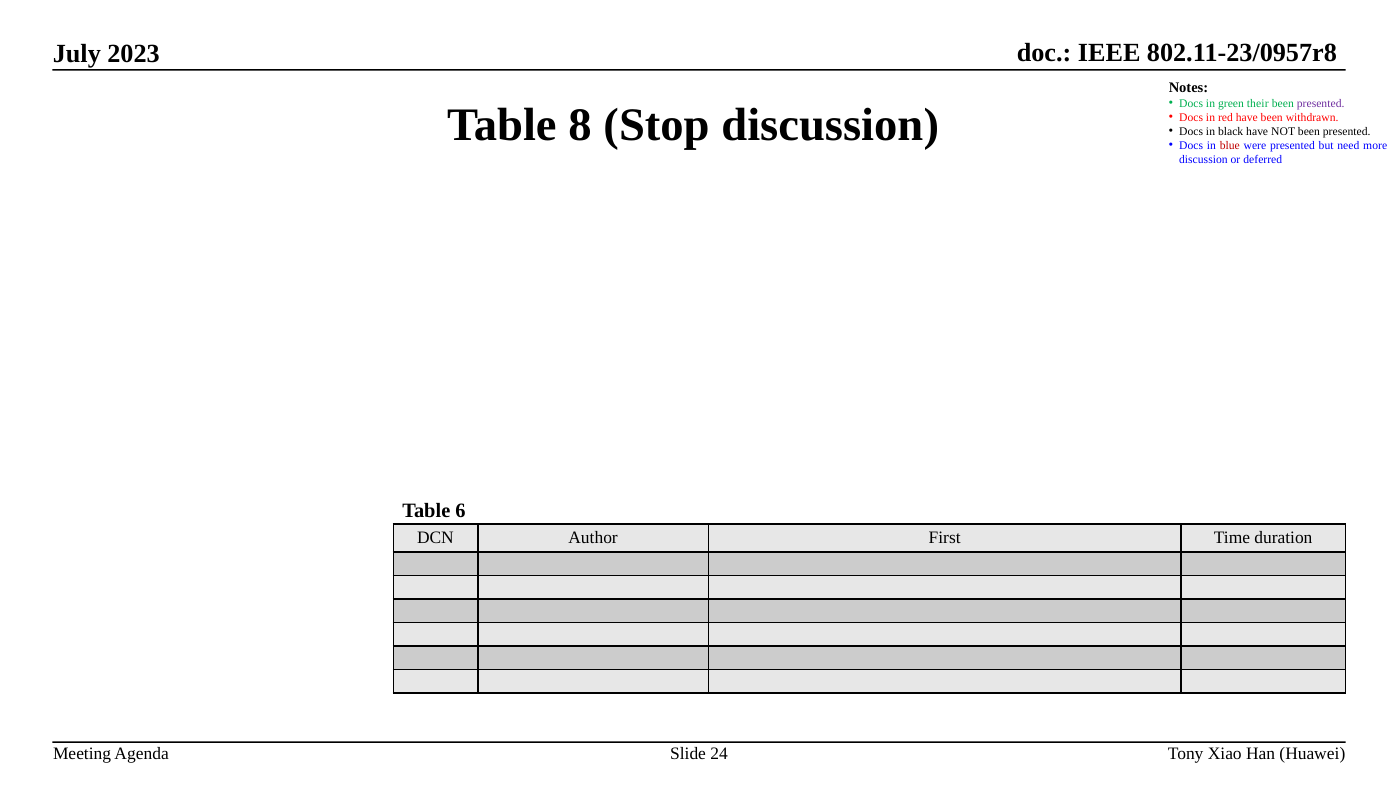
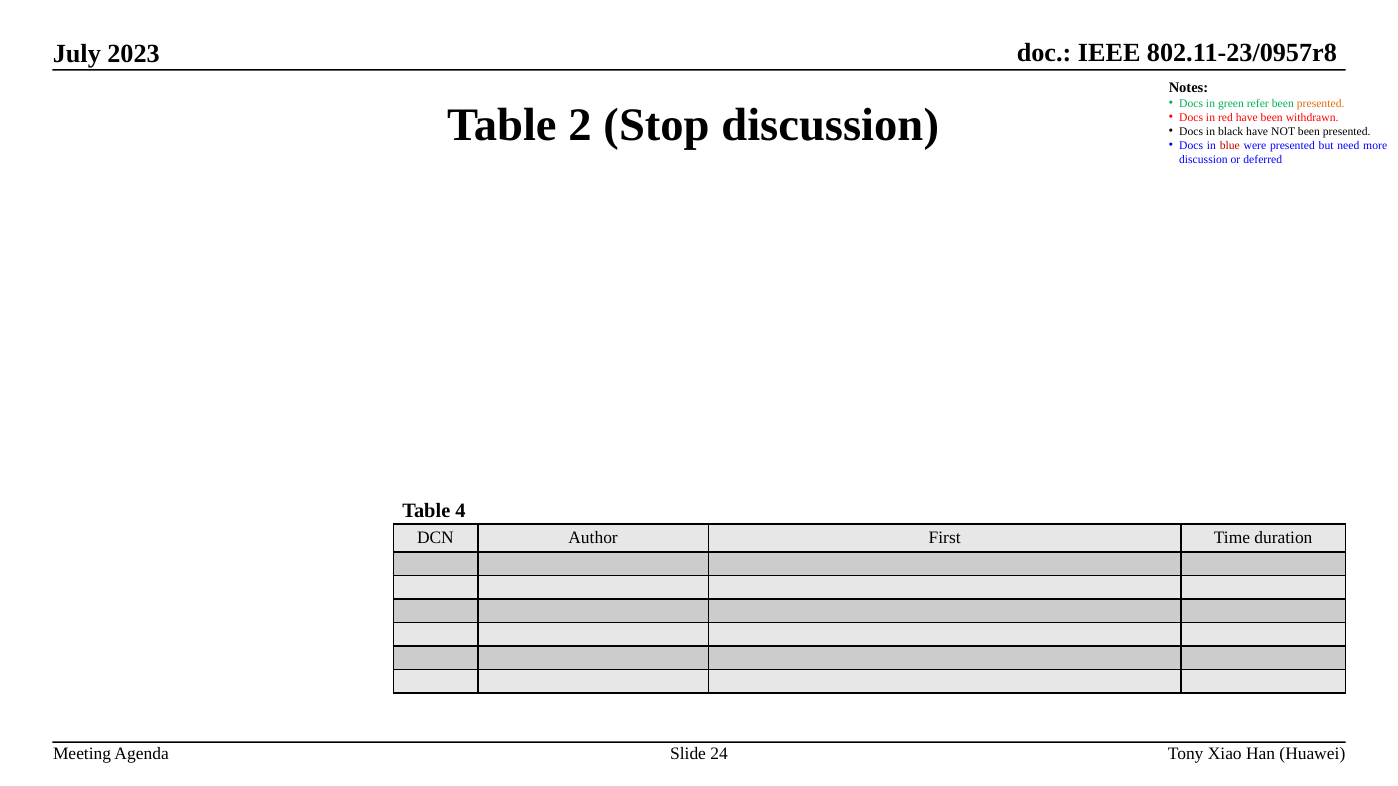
their: their -> refer
presented at (1321, 104) colour: purple -> orange
8: 8 -> 2
6: 6 -> 4
